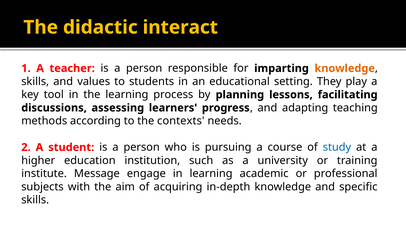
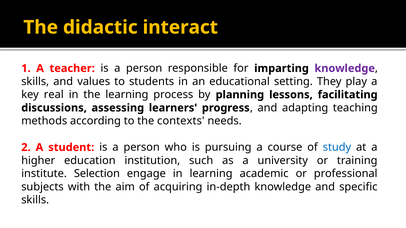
knowledge at (345, 68) colour: orange -> purple
tool: tool -> real
Message: Message -> Selection
